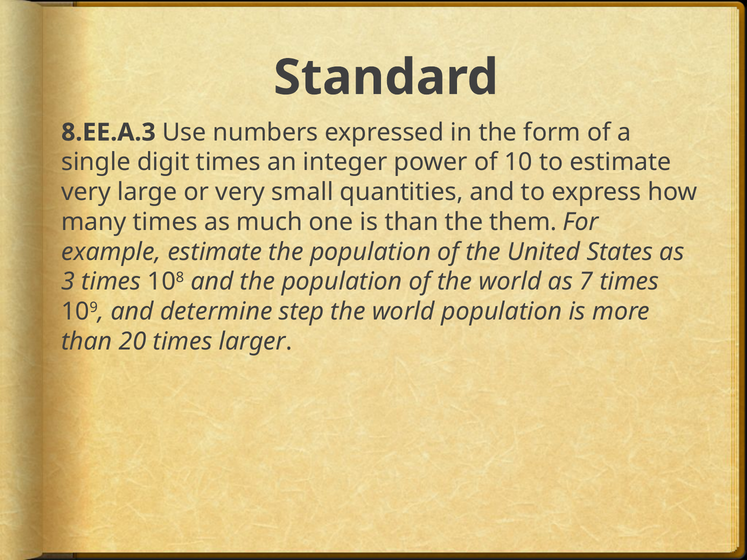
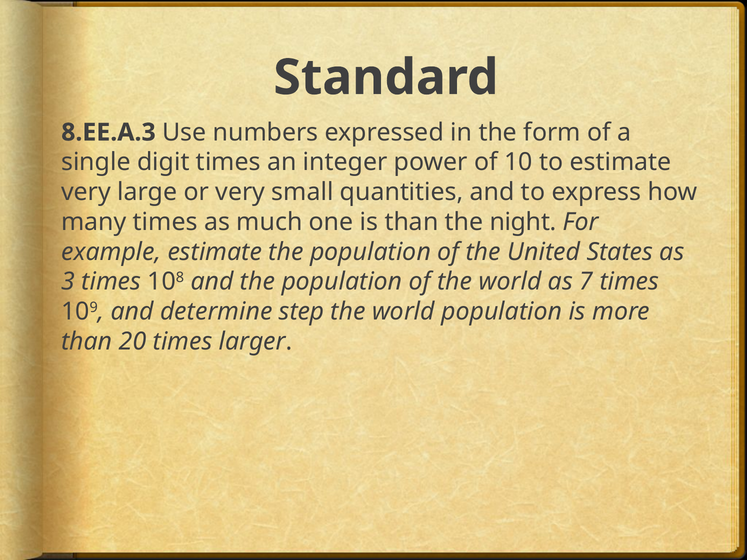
them: them -> night
